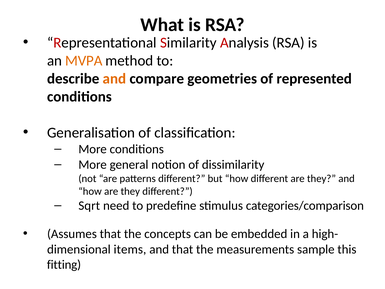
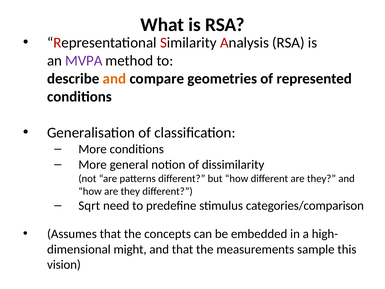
MVPA colour: orange -> purple
items: items -> might
fitting: fitting -> vision
